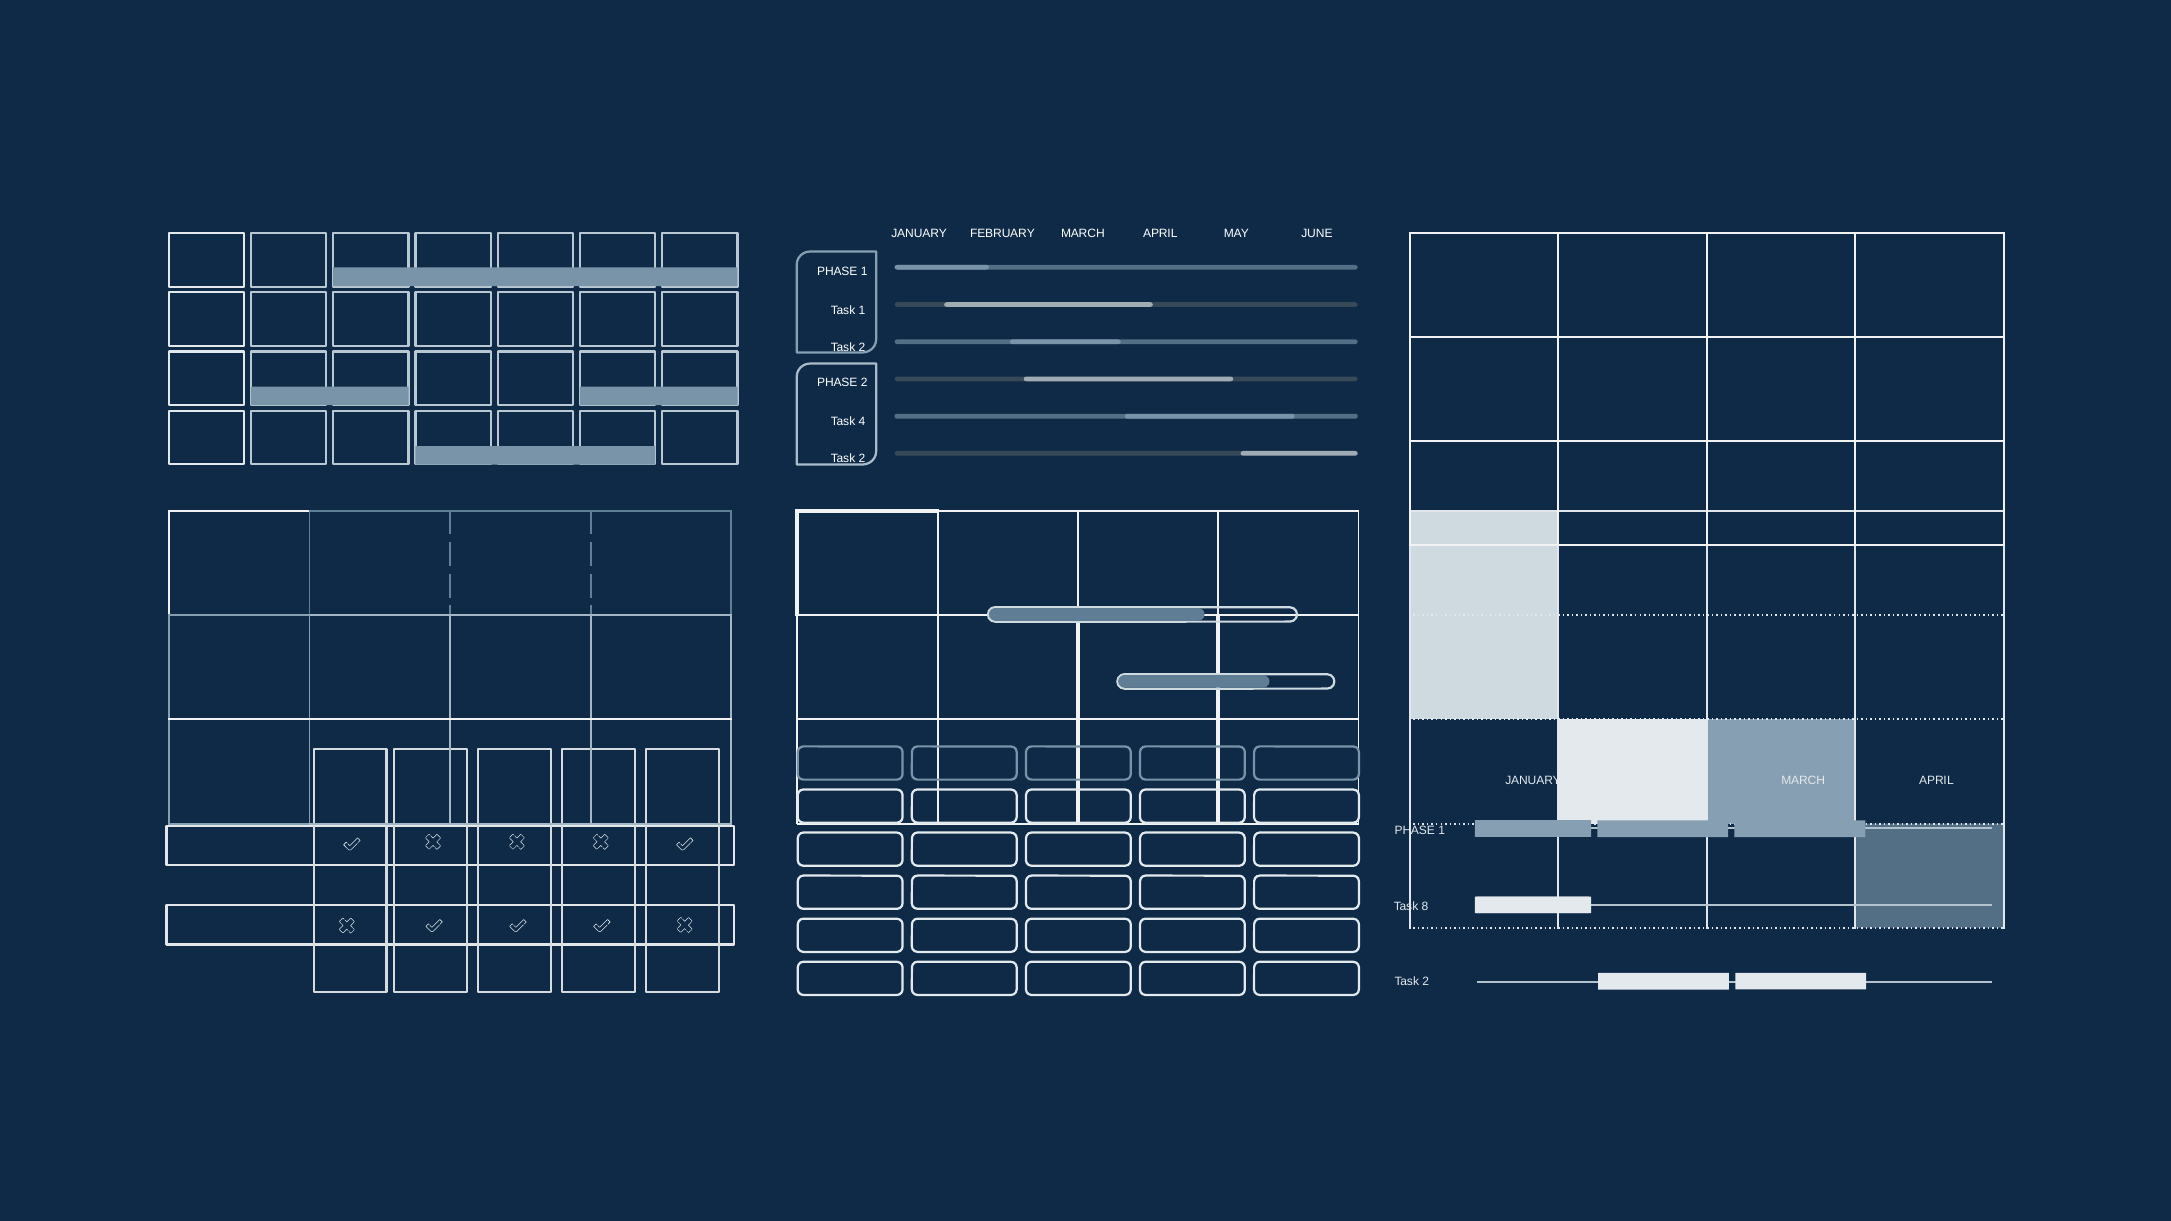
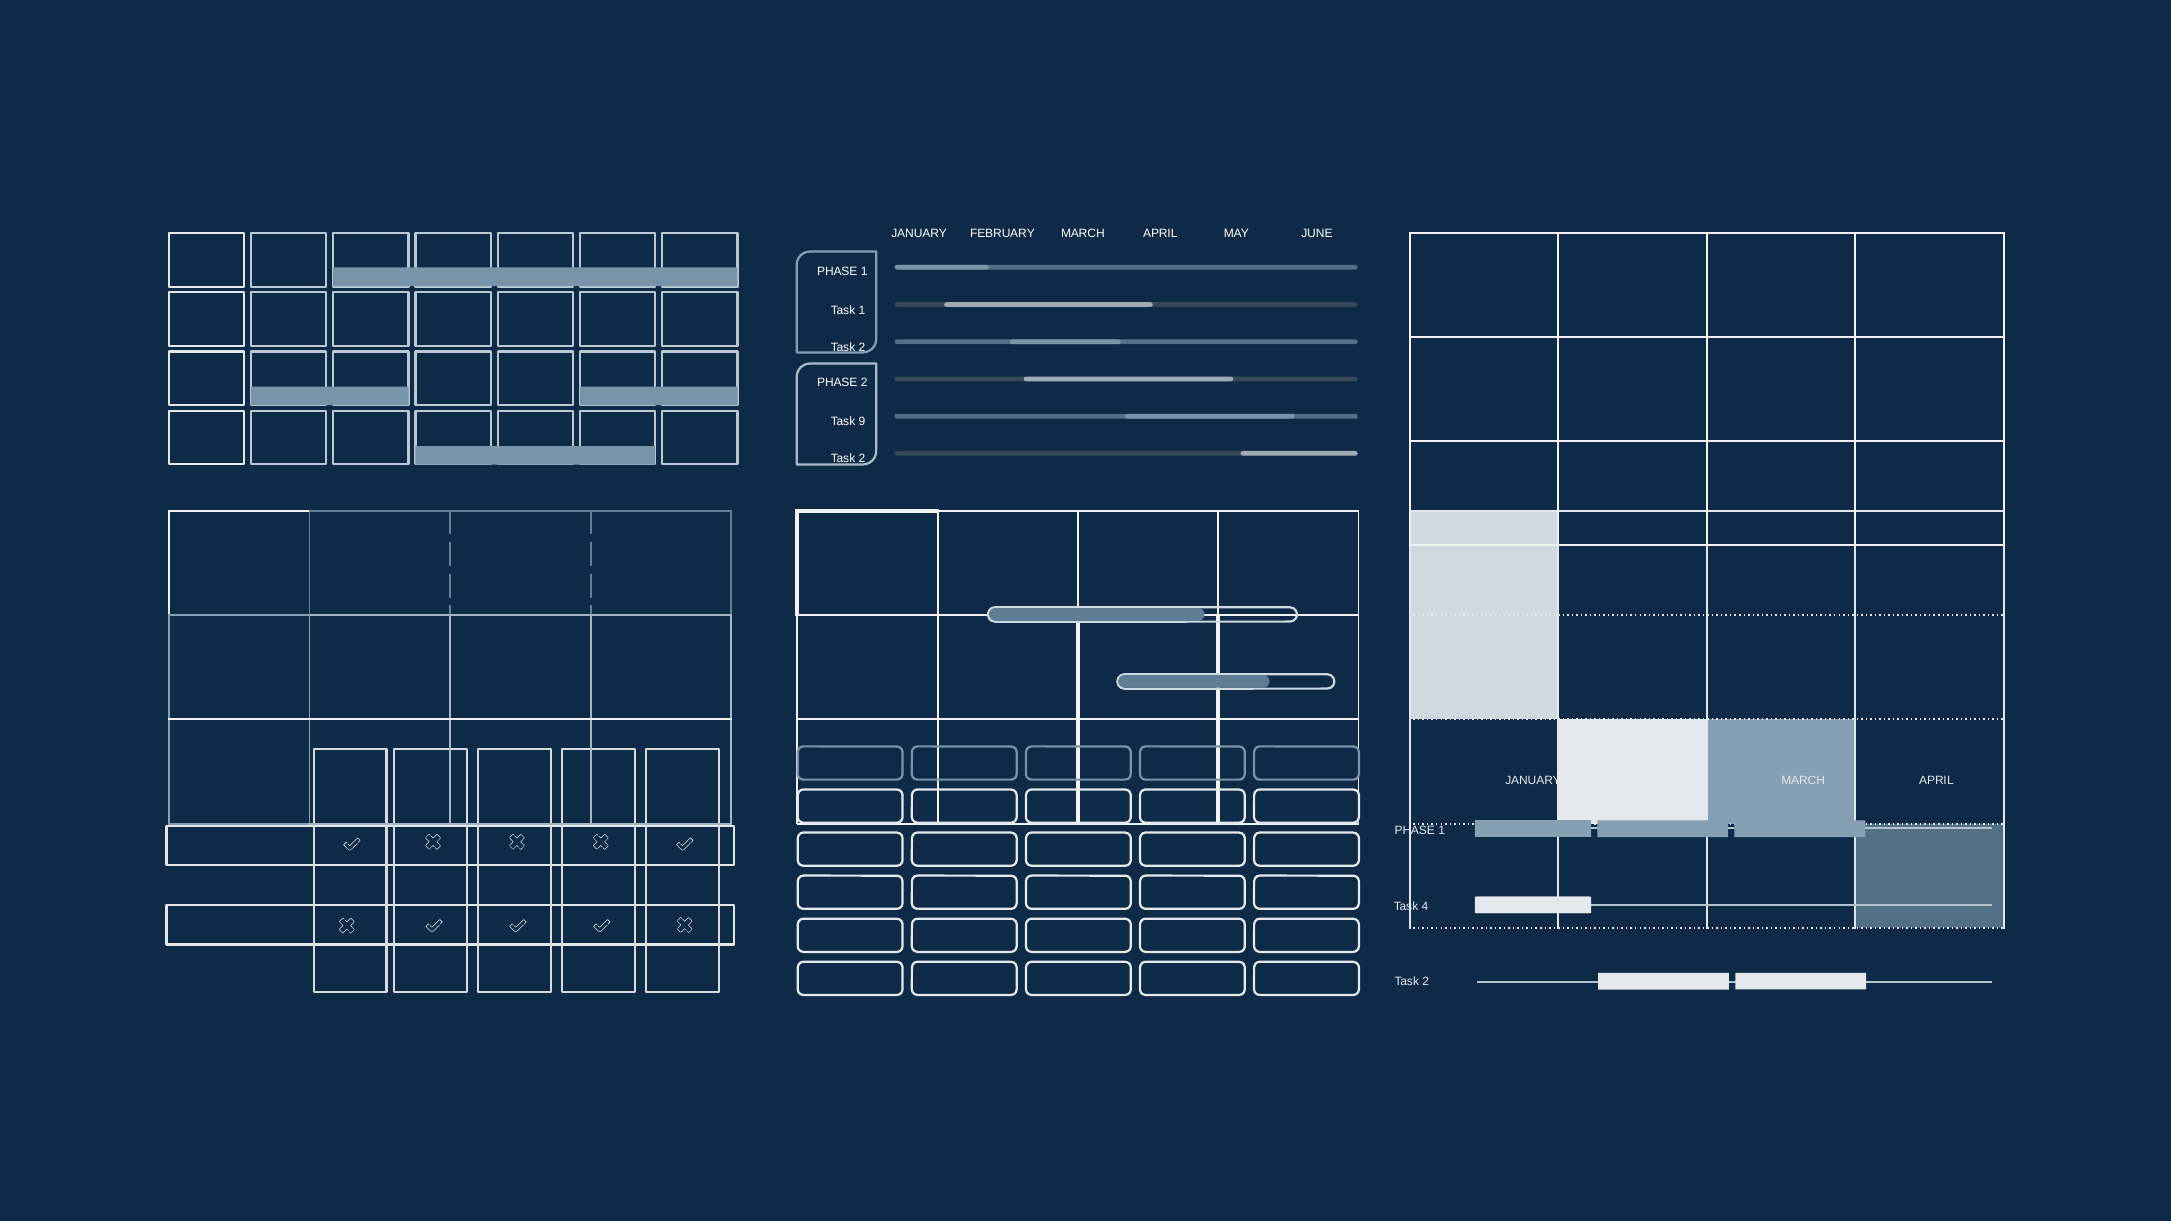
4: 4 -> 9
8: 8 -> 4
